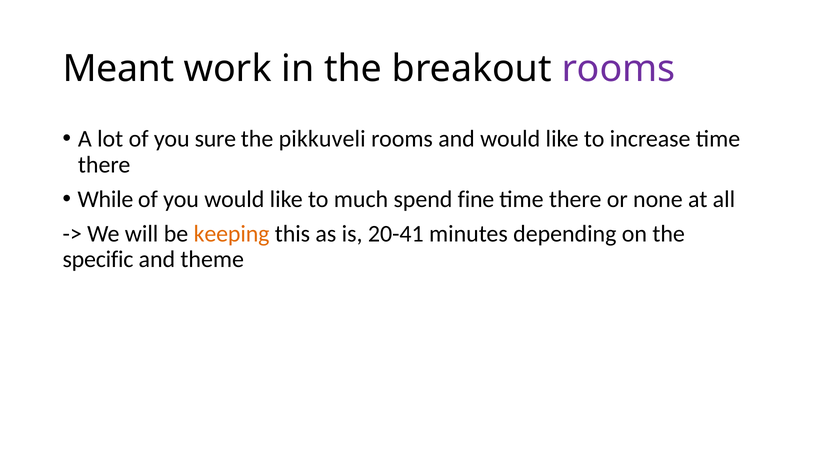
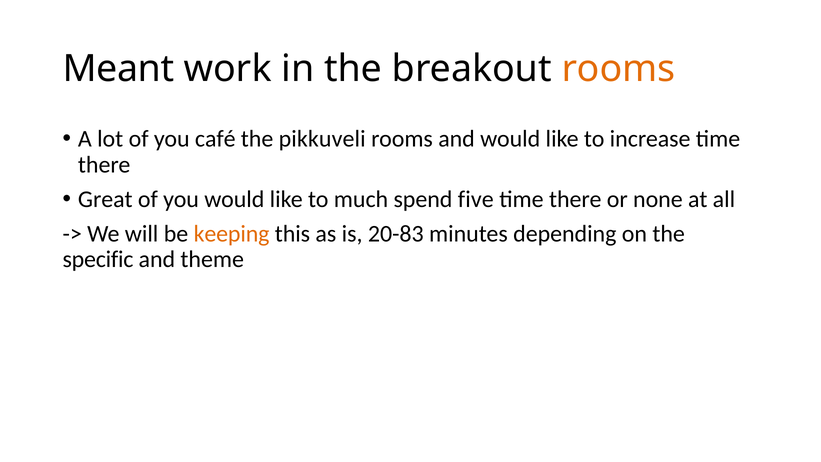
rooms at (618, 69) colour: purple -> orange
sure: sure -> café
While: While -> Great
fine: fine -> five
20-41: 20-41 -> 20-83
